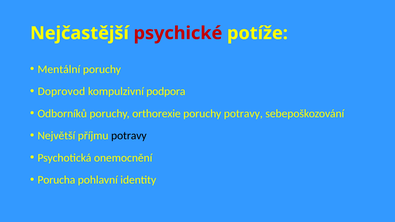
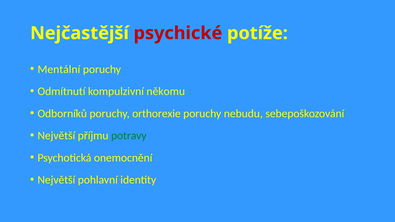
Doprovod: Doprovod -> Odmítnutí
podpora: podpora -> někomu
poruchy potravy: potravy -> nebudu
potravy at (129, 136) colour: black -> green
Porucha at (56, 180): Porucha -> Největší
